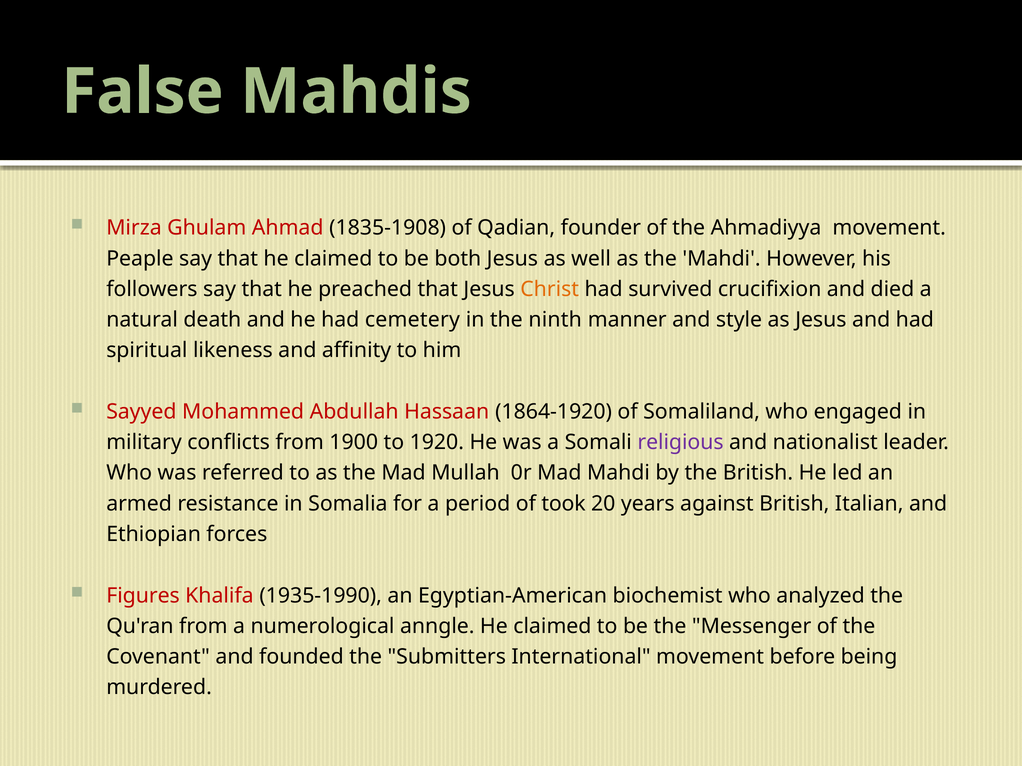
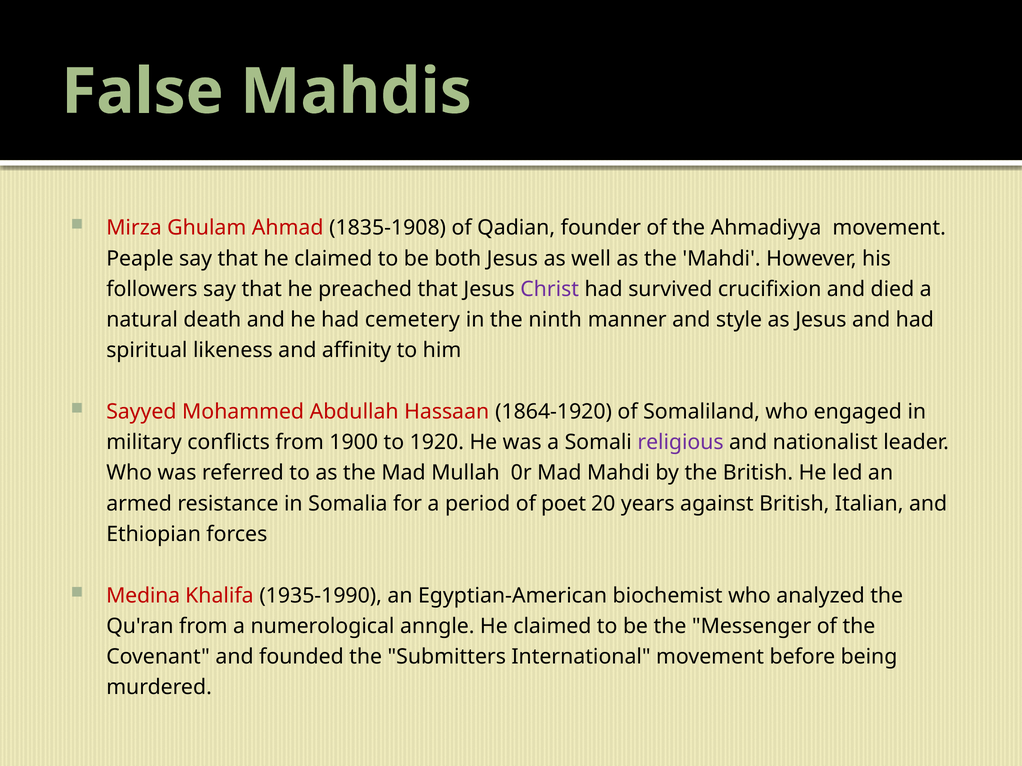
Christ colour: orange -> purple
took: took -> poet
Figures: Figures -> Medina
